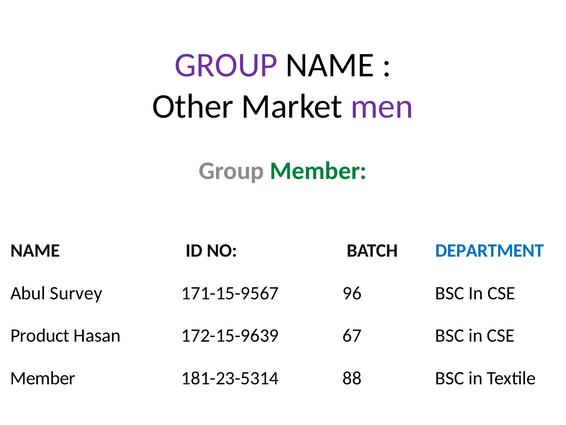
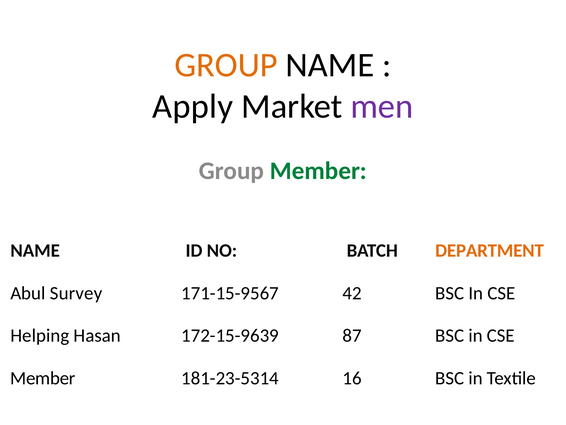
GROUP at (226, 65) colour: purple -> orange
Other: Other -> Apply
DEPARTMENT colour: blue -> orange
96: 96 -> 42
Product: Product -> Helping
67: 67 -> 87
88: 88 -> 16
